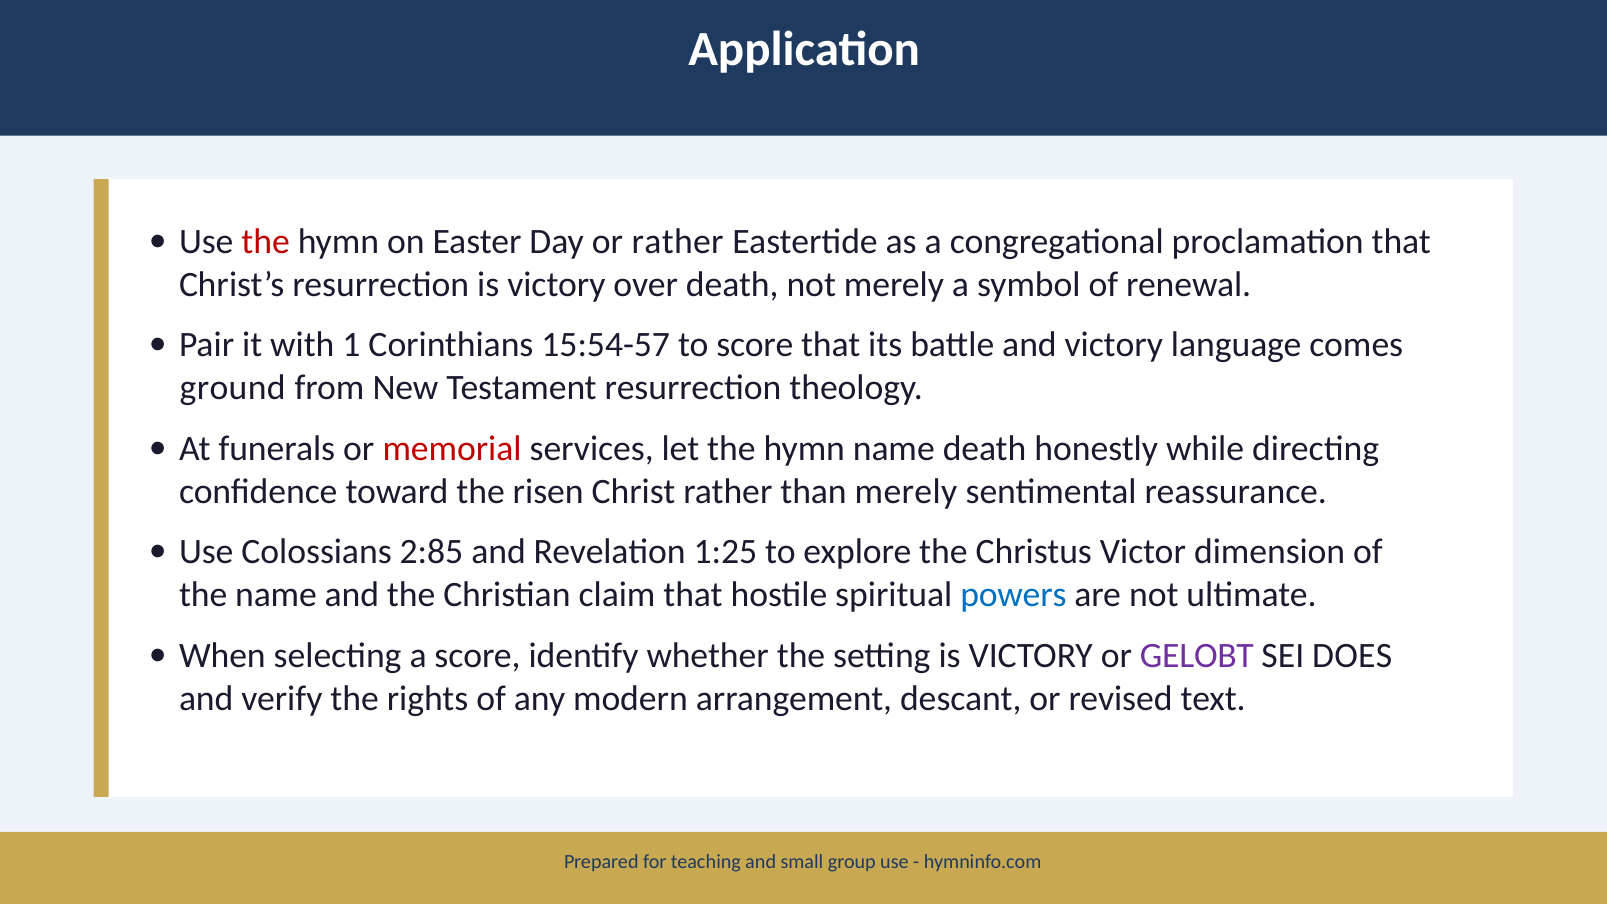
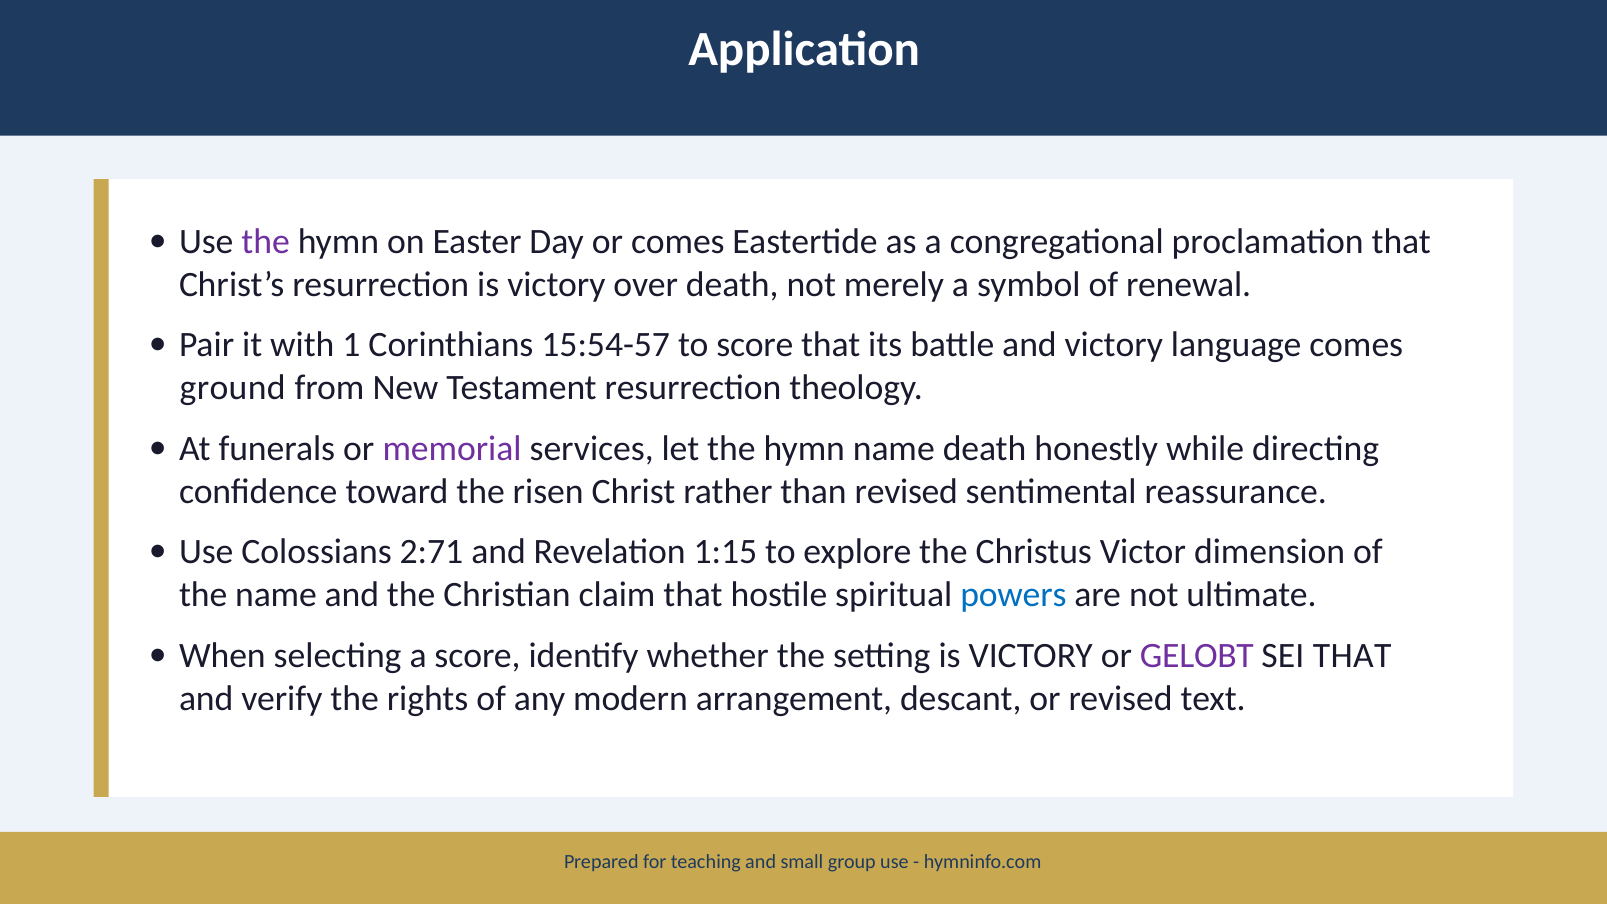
the at (266, 241) colour: red -> purple
or rather: rather -> comes
memorial colour: red -> purple
than merely: merely -> revised
2:85: 2:85 -> 2:71
1:25: 1:25 -> 1:15
SEI DOES: DOES -> THAT
